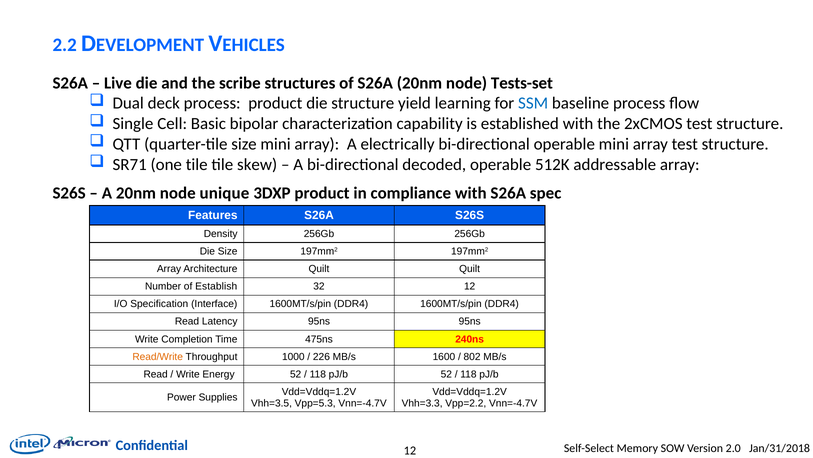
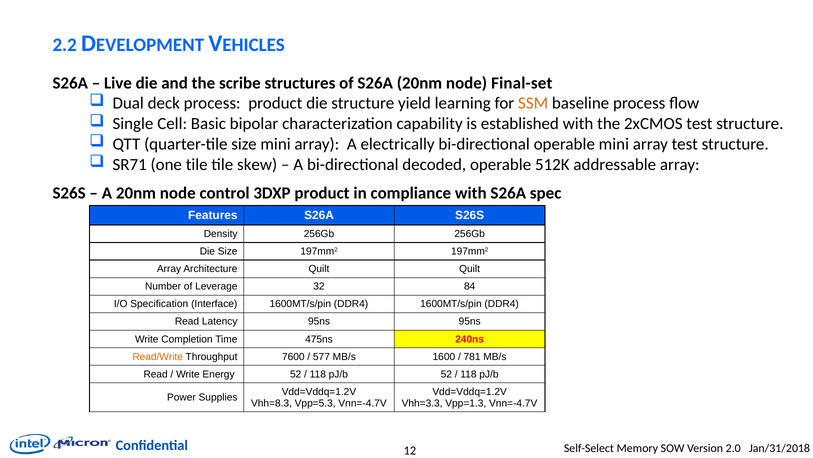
Tests-set: Tests-set -> Final-set
SSM colour: blue -> orange
unique: unique -> control
Establish: Establish -> Leverage
32 12: 12 -> 84
1000: 1000 -> 7600
226: 226 -> 577
802: 802 -> 781
Vhh=3.5: Vhh=3.5 -> Vhh=8.3
Vpp=2.2: Vpp=2.2 -> Vpp=1.3
